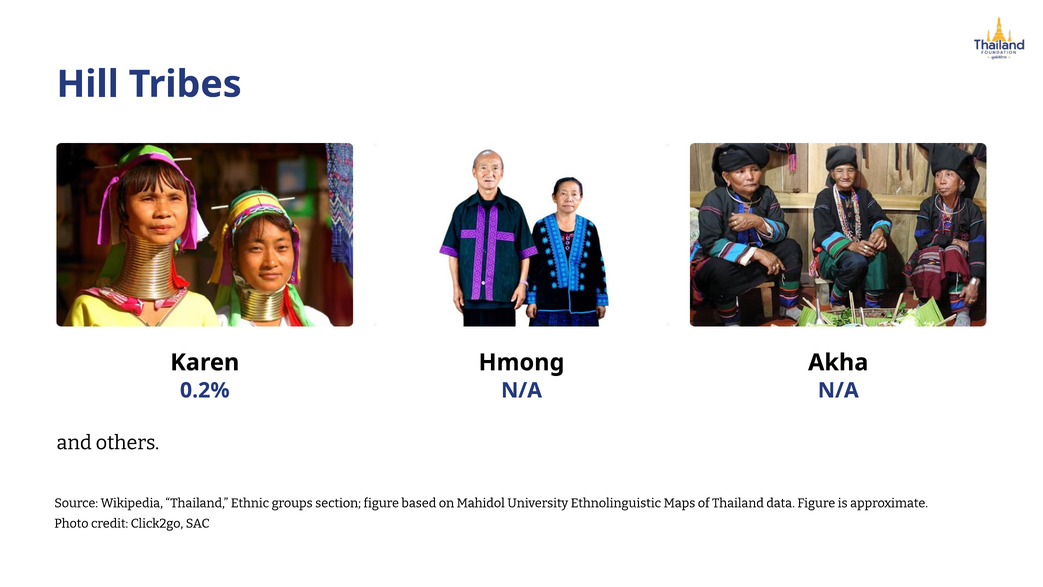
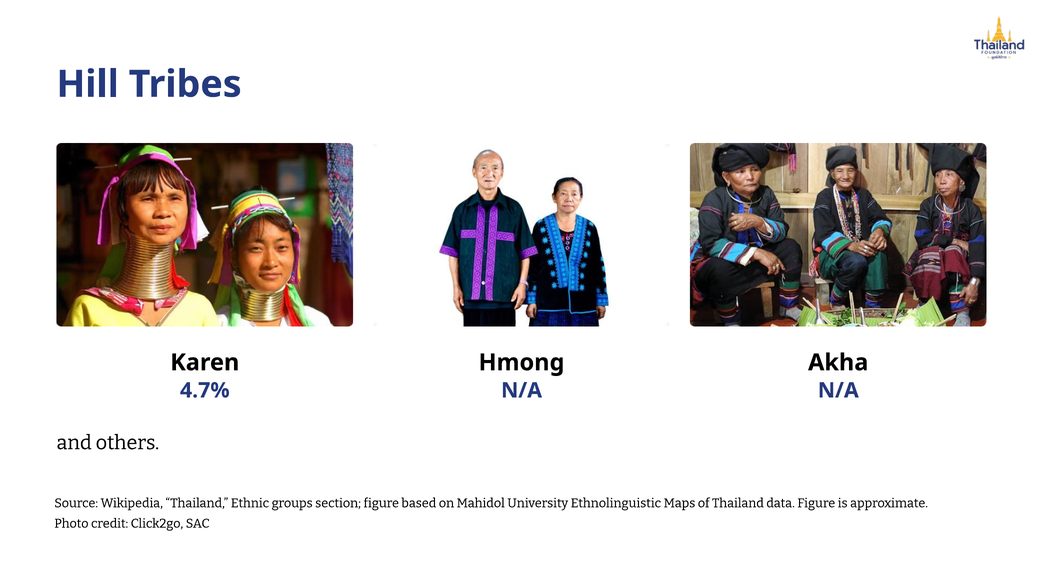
0.2%: 0.2% -> 4.7%
